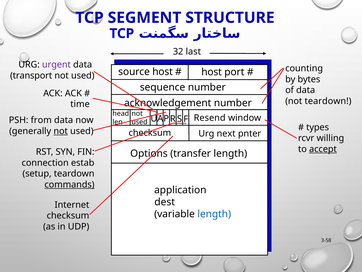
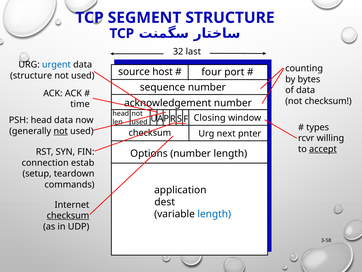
urgent colour: purple -> blue
host at (212, 72): host -> four
transport at (31, 75): transport -> structure
not teardown: teardown -> checksum
Resend: Resend -> Closing
PSH from: from -> head
Options transfer: transfer -> number
commands underline: present -> none
checksum at (68, 215) underline: none -> present
